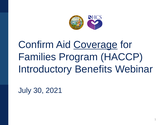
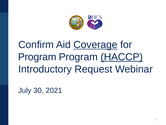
Families at (37, 57): Families -> Program
HACCP underline: none -> present
Benefits: Benefits -> Request
